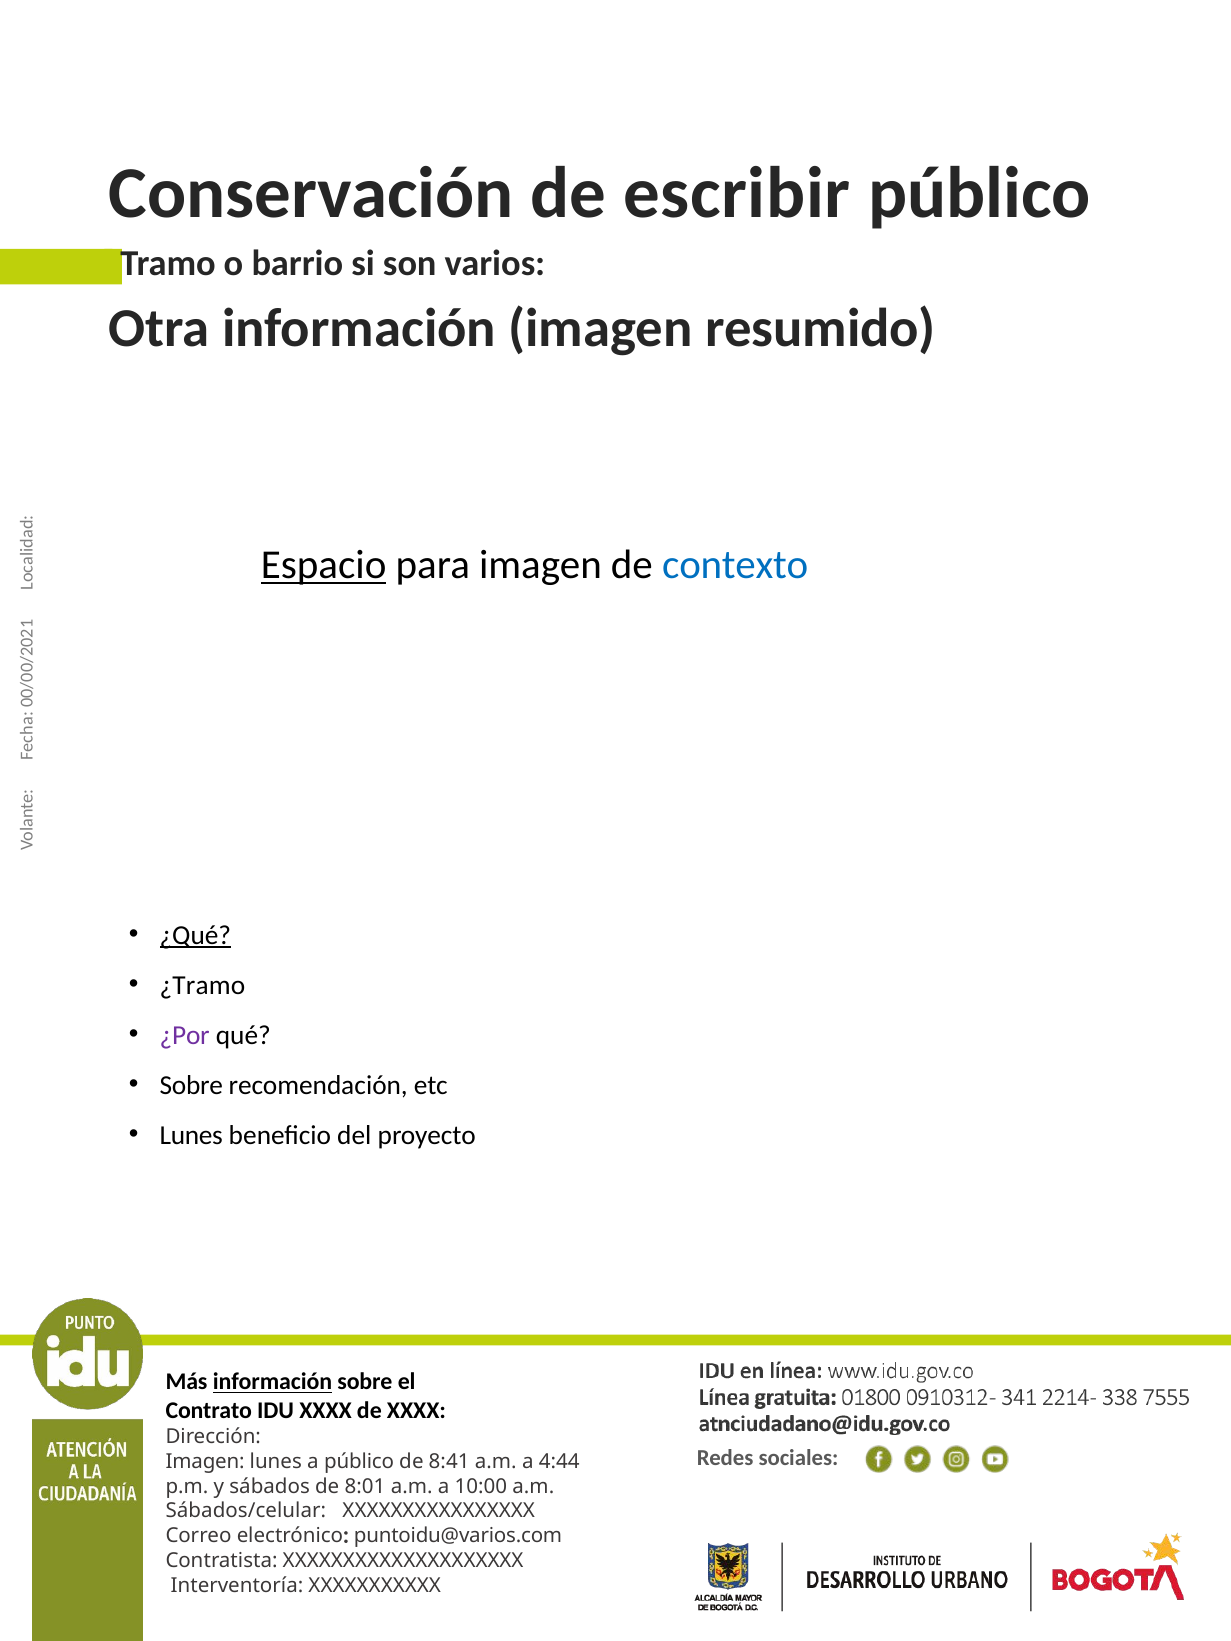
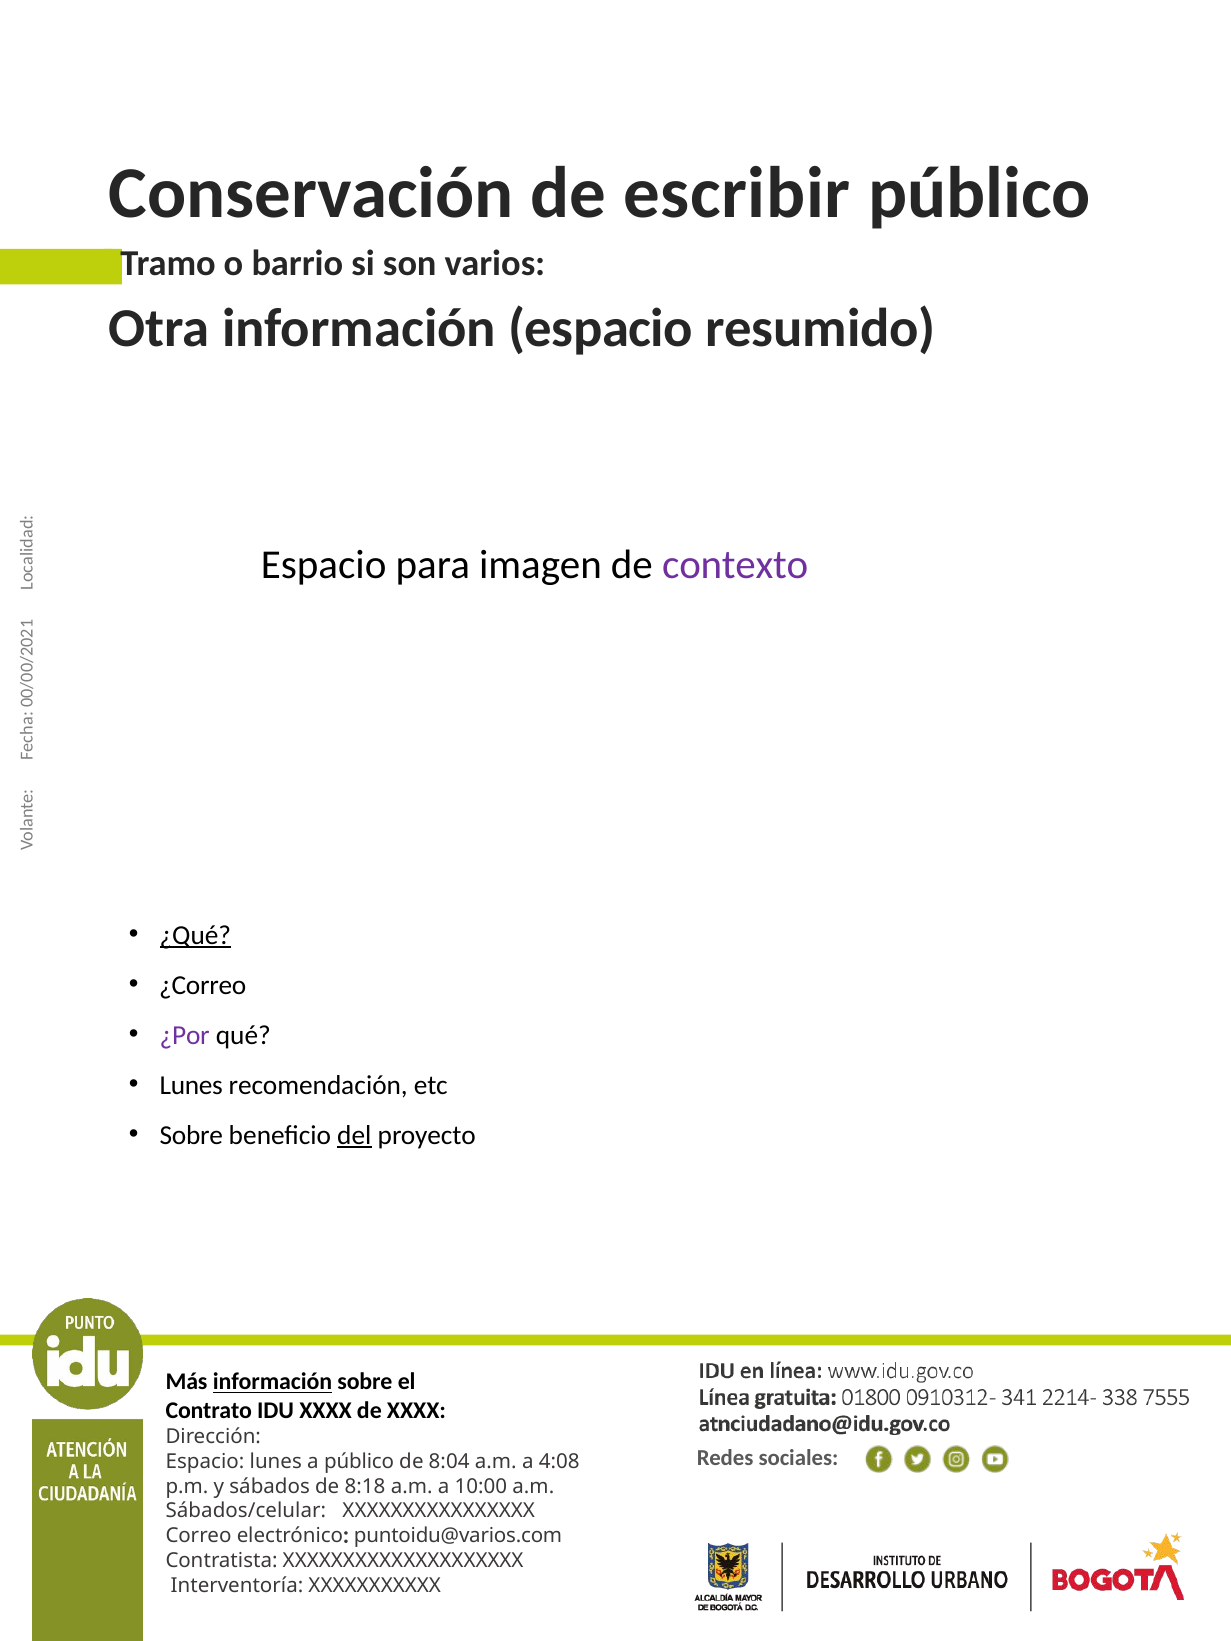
información imagen: imagen -> espacio
Espacio at (324, 565) underline: present -> none
contexto colour: blue -> purple
¿Tramo: ¿Tramo -> ¿Correo
Sobre at (191, 1085): Sobre -> Lunes
Lunes at (191, 1135): Lunes -> Sobre
del underline: none -> present
Imagen at (205, 1462): Imagen -> Espacio
8:41: 8:41 -> 8:04
4:44: 4:44 -> 4:08
8:01: 8:01 -> 8:18
